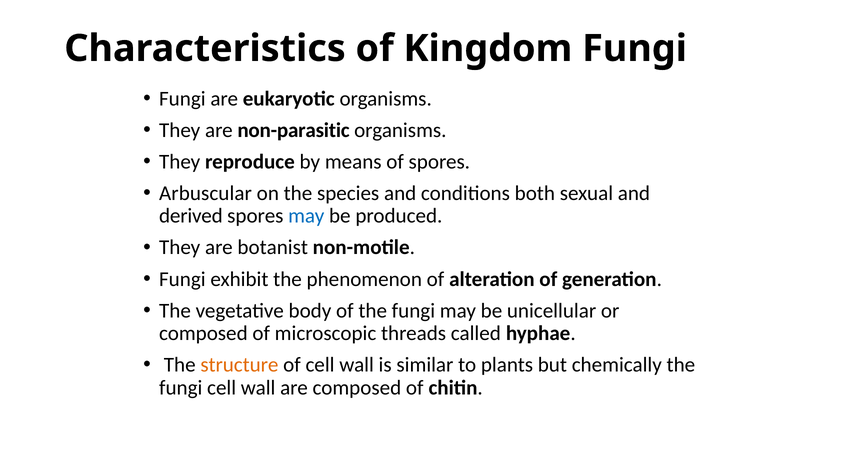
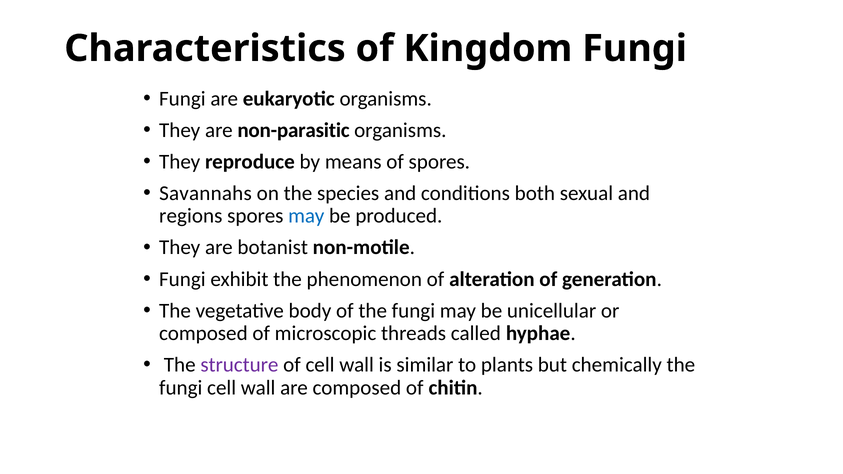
Arbuscular: Arbuscular -> Savannahs
derived: derived -> regions
structure colour: orange -> purple
